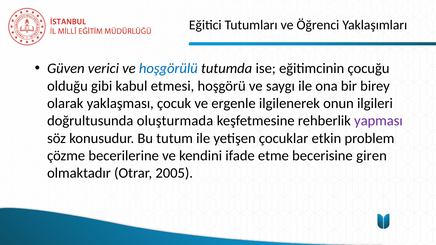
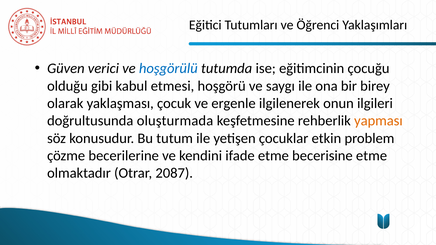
yapması colour: purple -> orange
becerisine giren: giren -> etme
2005: 2005 -> 2087
